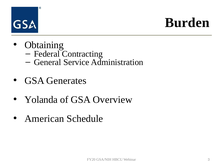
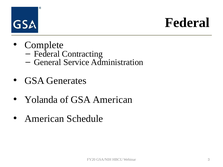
Burden at (187, 23): Burden -> Federal
Obtaining: Obtaining -> Complete
GSA Overview: Overview -> American
